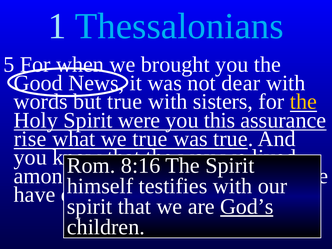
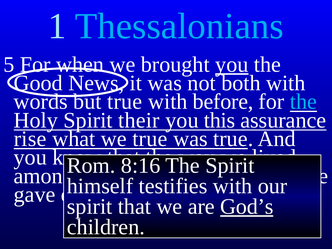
you at (232, 65) underline: none -> present
dear: dear -> both
sisters: sisters -> before
the at (303, 102) colour: yellow -> light blue
were: were -> their
have: have -> gave
